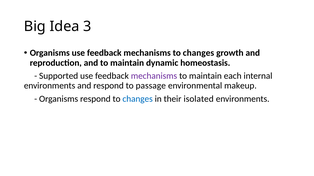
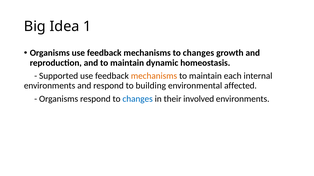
3: 3 -> 1
mechanisms at (154, 76) colour: purple -> orange
passage: passage -> building
makeup: makeup -> affected
isolated: isolated -> involved
